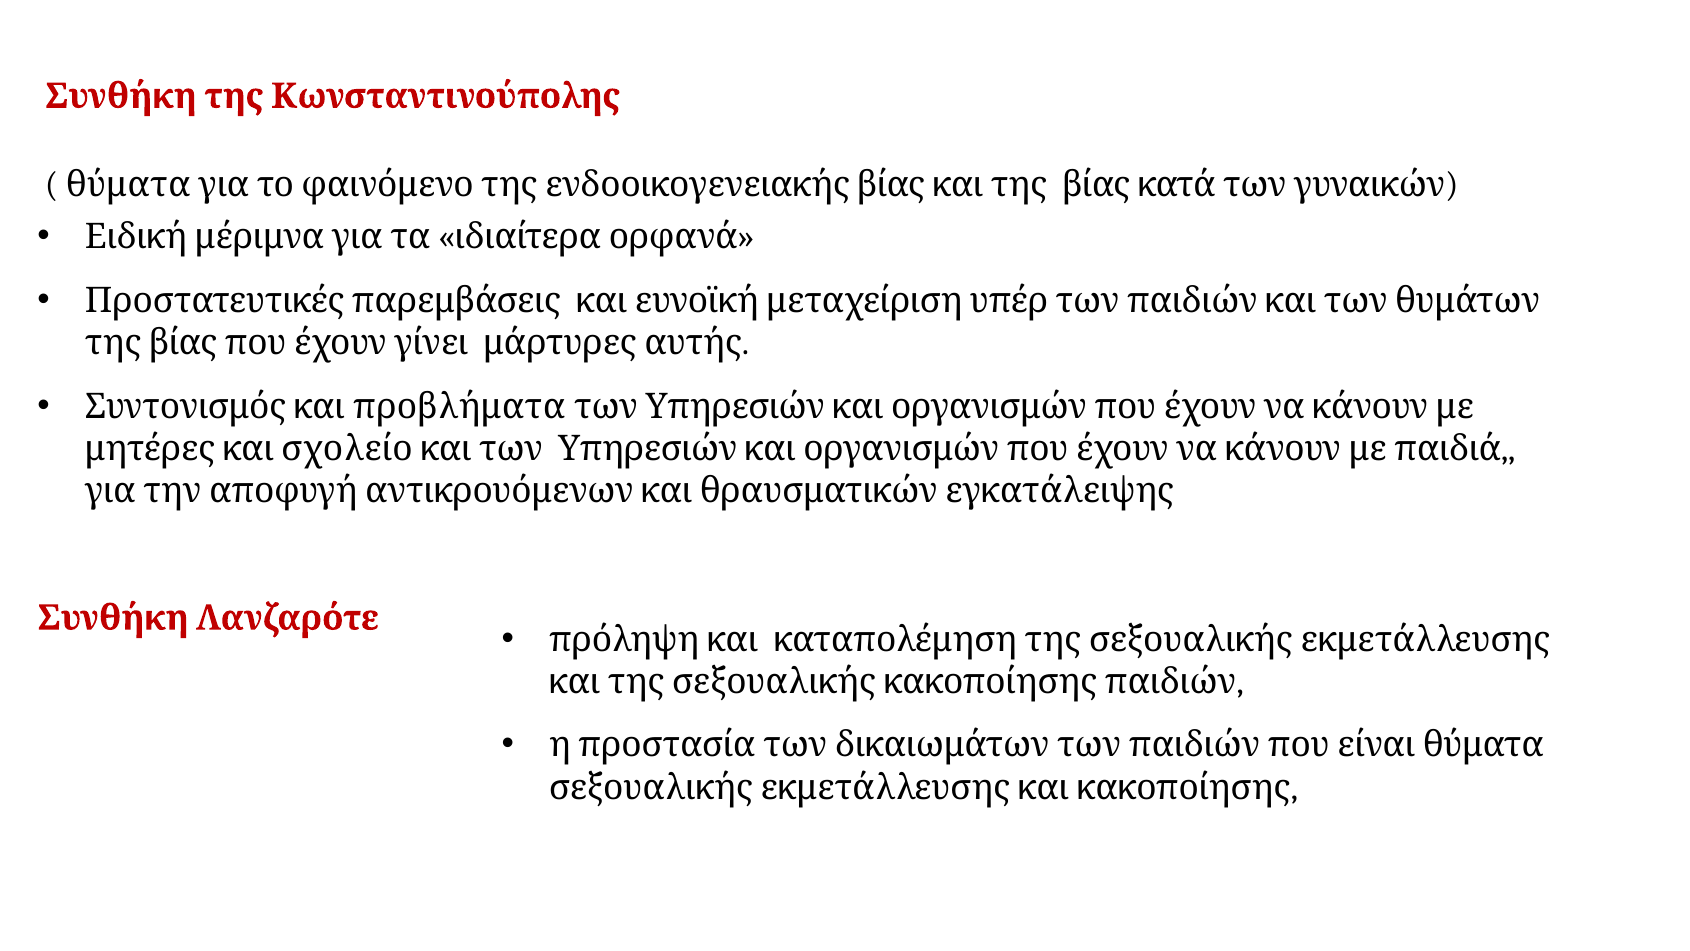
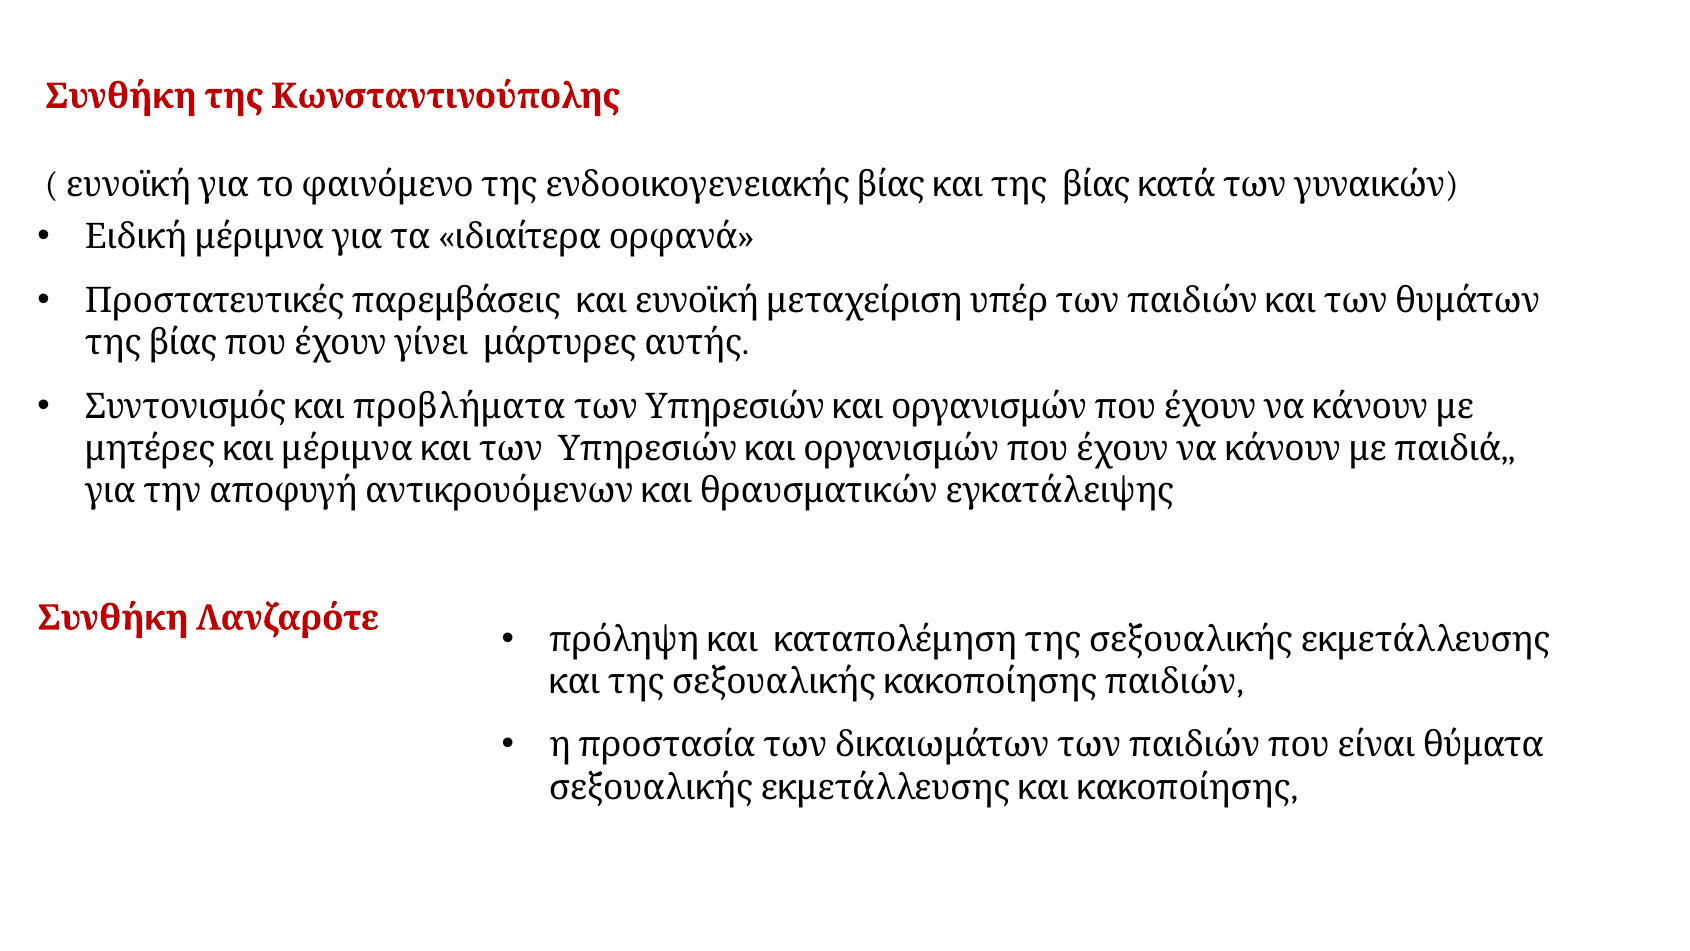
θύματα at (128, 184): θύματα -> ευνοϊκή
και σχολείο: σχολείο -> μέριμνα
